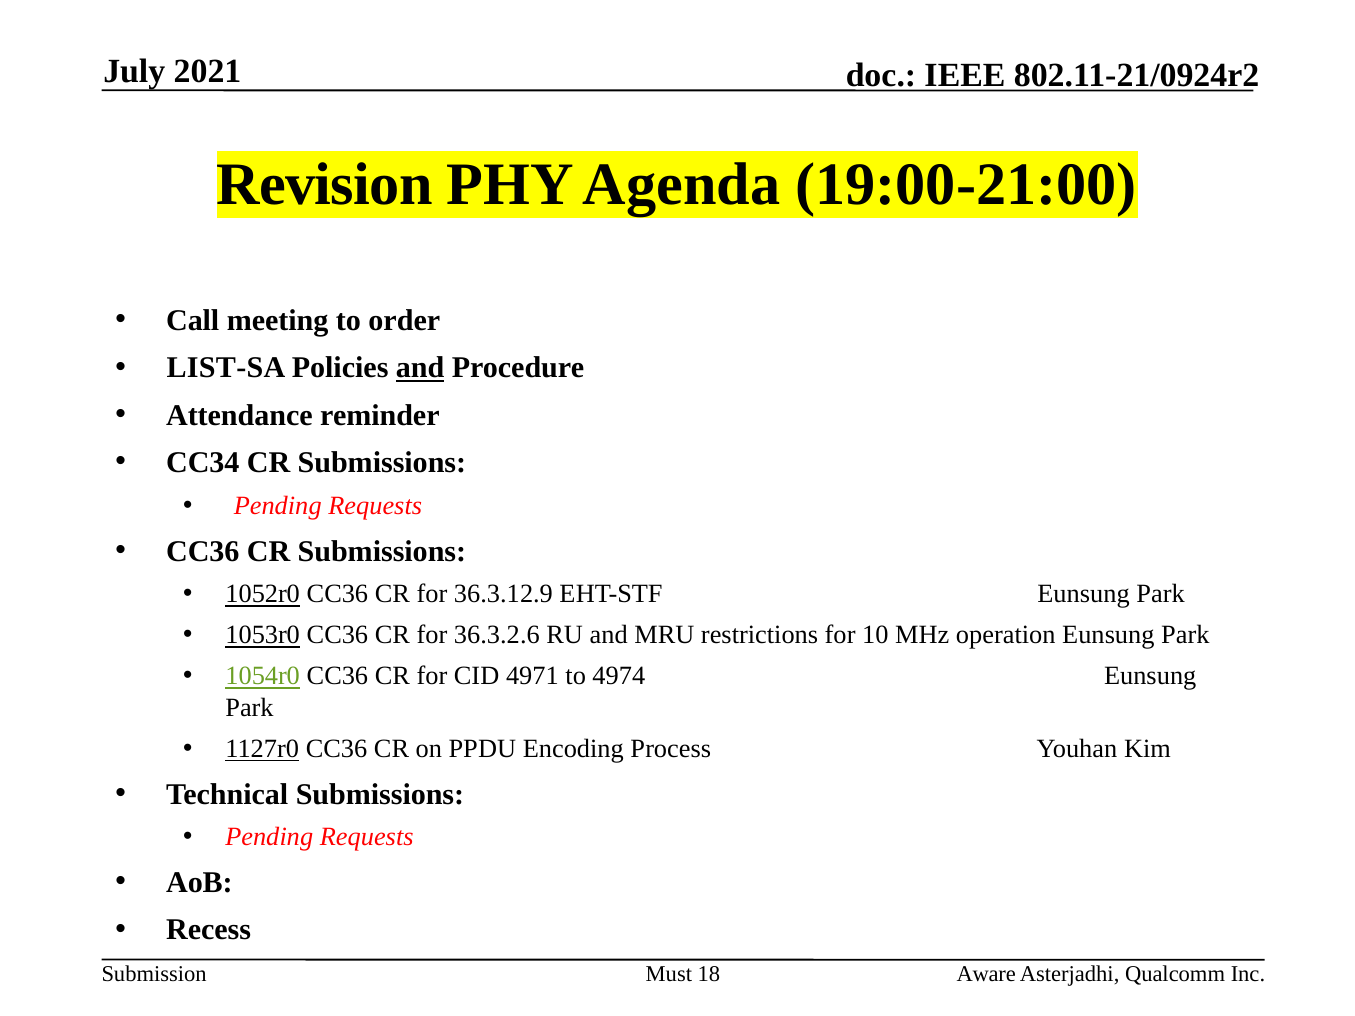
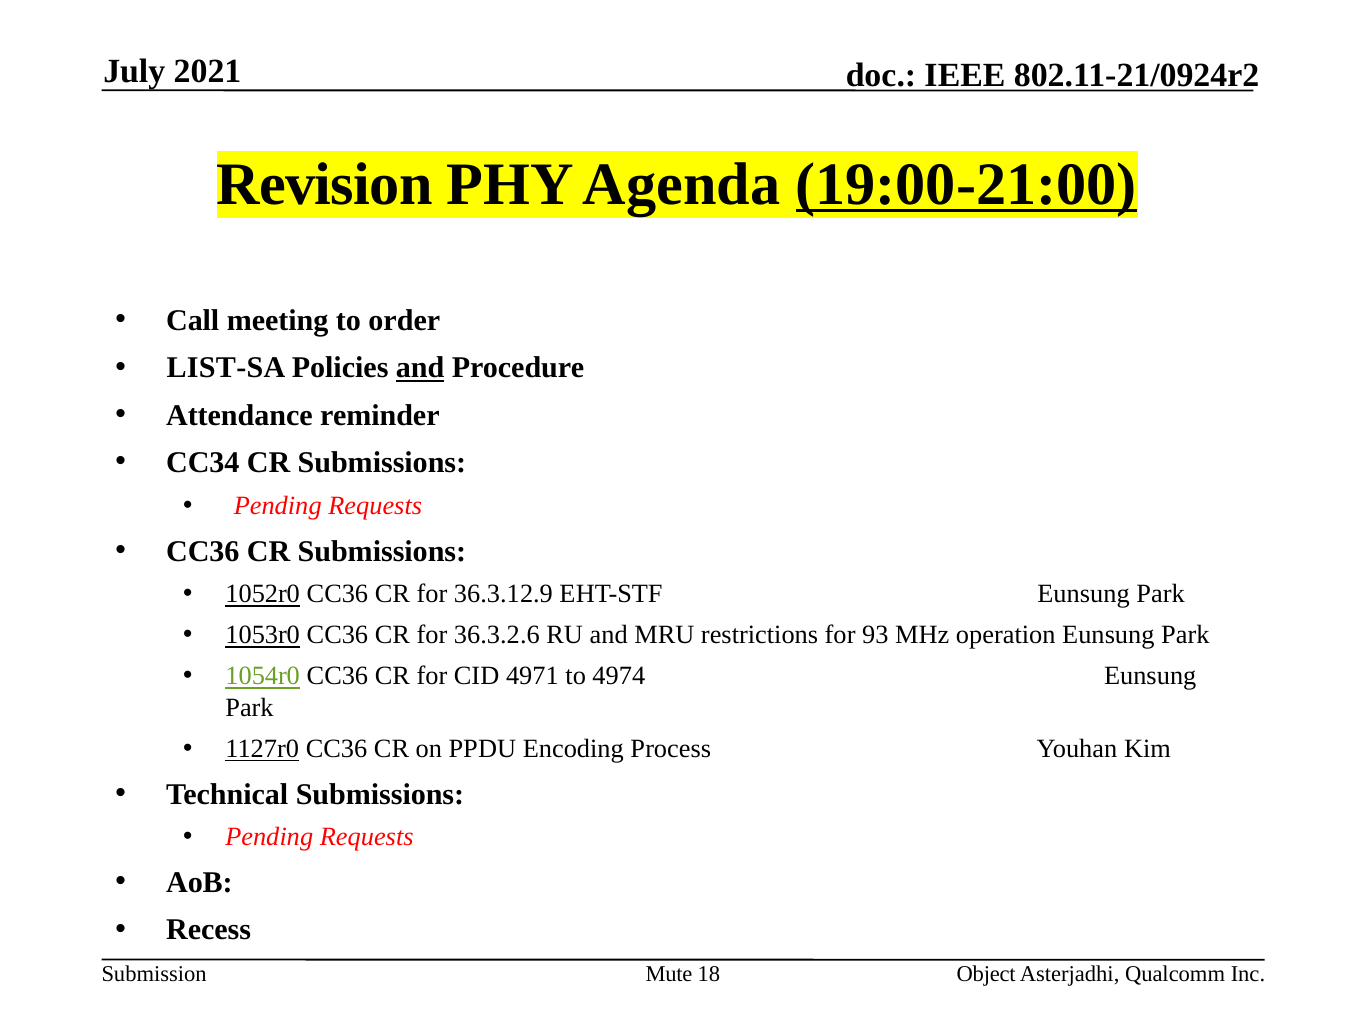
19:00-21:00 underline: none -> present
10: 10 -> 93
Must: Must -> Mute
Aware: Aware -> Object
